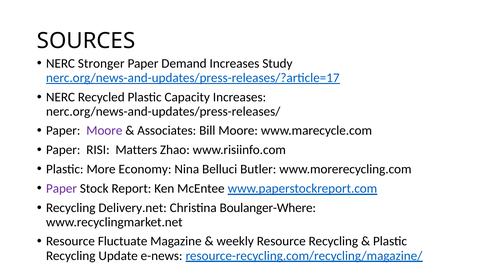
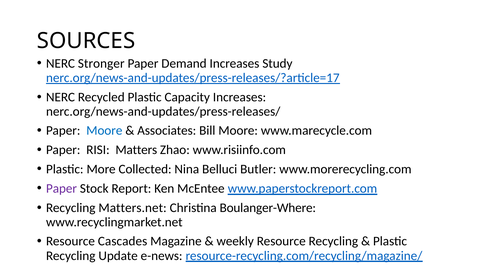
Moore at (104, 130) colour: purple -> blue
Economy: Economy -> Collected
Delivery.net: Delivery.net -> Matters.net
Fluctuate: Fluctuate -> Cascades
